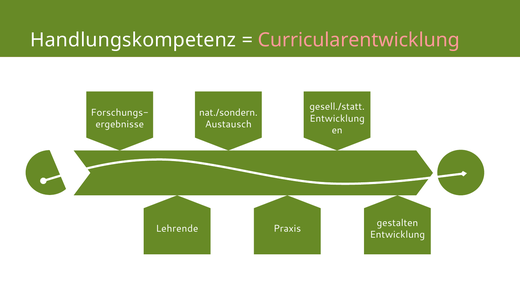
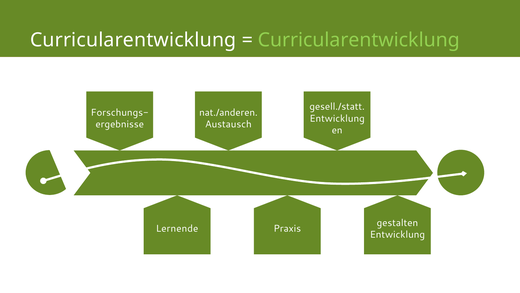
Handlungskompetenz at (133, 40): Handlungskompetenz -> Curricularentwicklung
Curricularentwicklung at (359, 40) colour: pink -> light green
nat./sondern: nat./sondern -> nat./anderen
Lehrende: Lehrende -> Lernende
